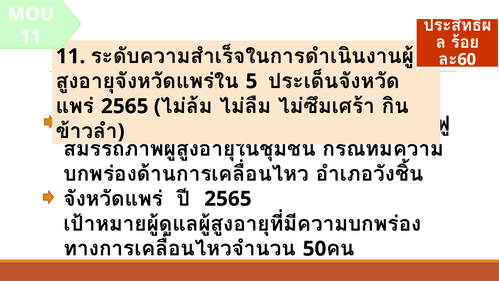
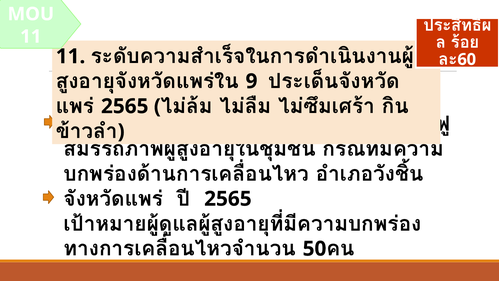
5: 5 -> 9
